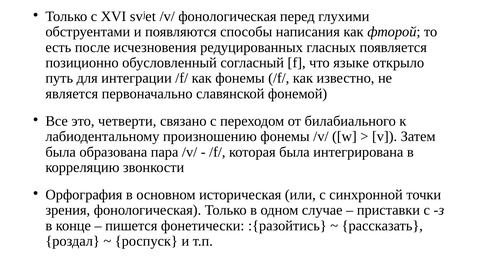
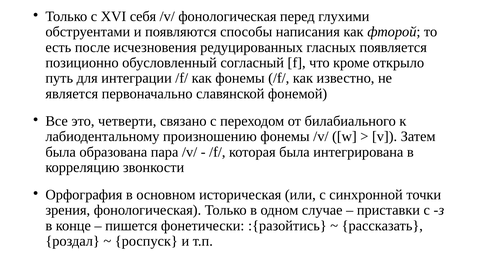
svʲet: svʲet -> себя
языке: языке -> кроме
